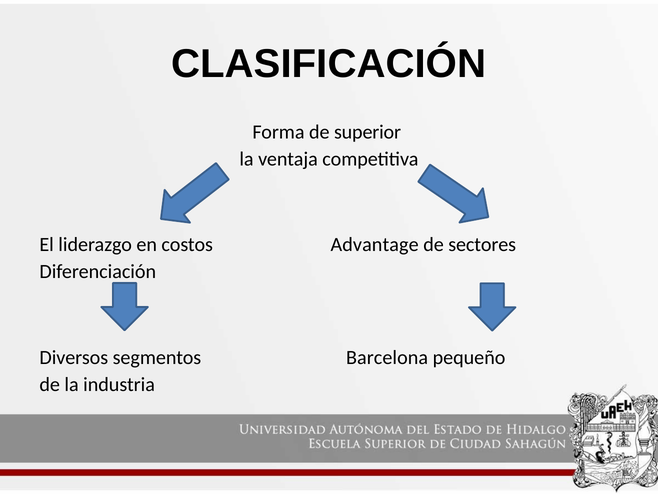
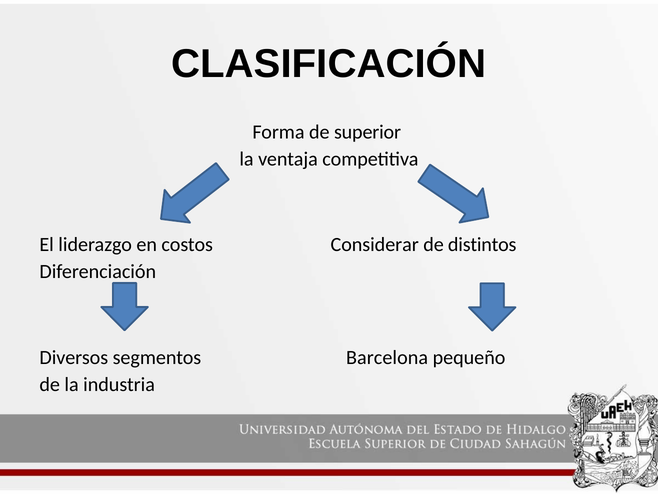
Advantage: Advantage -> Considerar
sectores: sectores -> distintos
